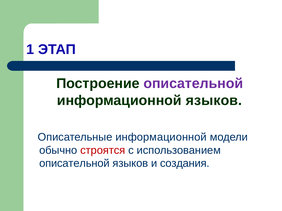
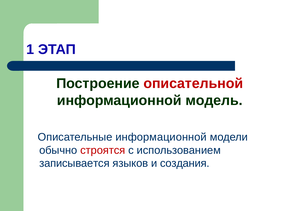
описательной at (193, 84) colour: purple -> red
информационной языков: языков -> модель
описательной at (74, 164): описательной -> записывается
